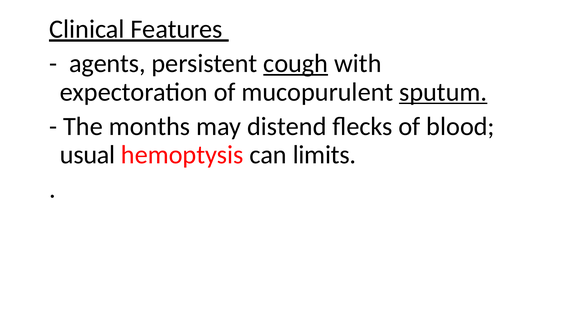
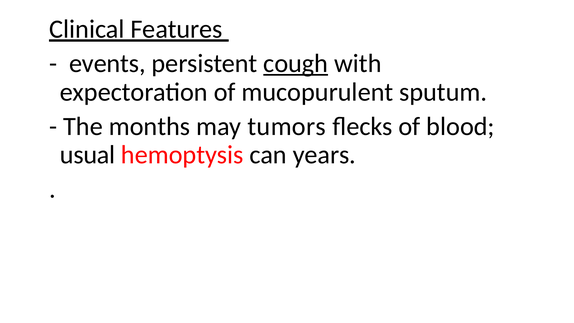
agents: agents -> events
sputum underline: present -> none
distend: distend -> tumors
limits: limits -> years
